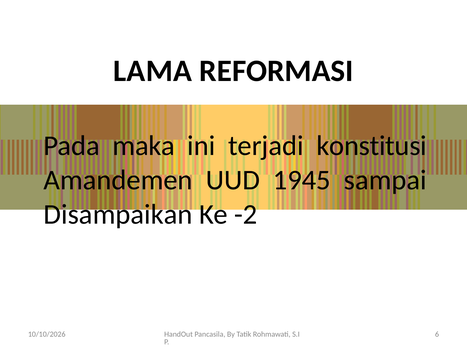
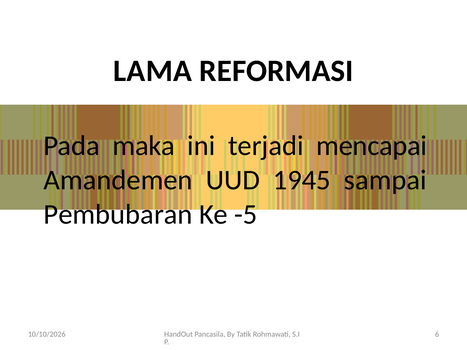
konstitusi: konstitusi -> mencapai
Disampaikan: Disampaikan -> Pembubaran
-2: -2 -> -5
